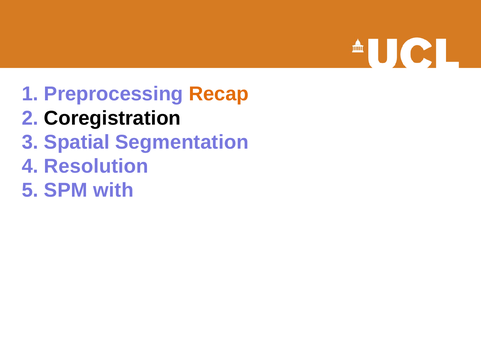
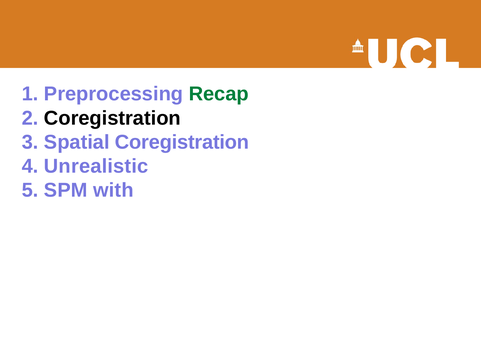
Recap colour: orange -> green
Spatial Segmentation: Segmentation -> Coregistration
Resolution: Resolution -> Unrealistic
